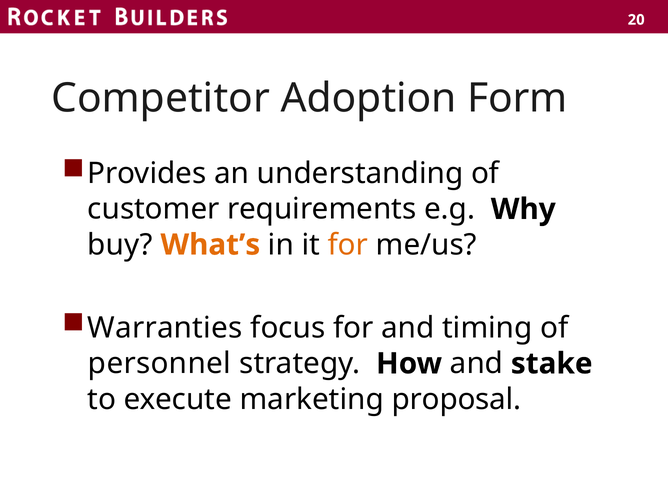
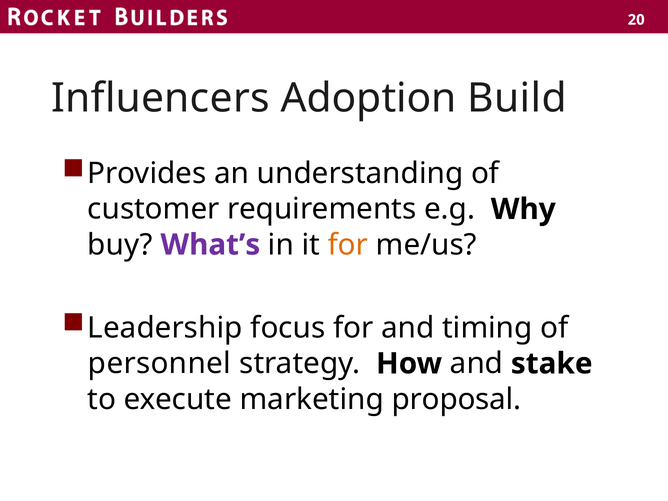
Competitor: Competitor -> Influencers
Form: Form -> Build
What’s colour: orange -> purple
Warranties: Warranties -> Leadership
